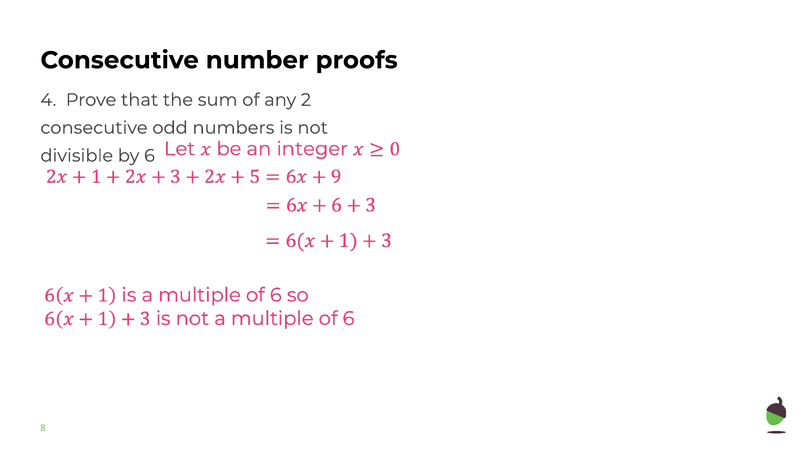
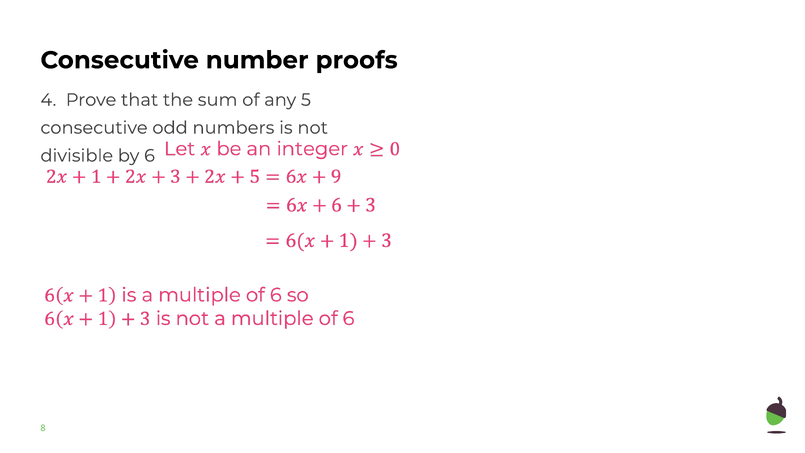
2: 2 -> 5
